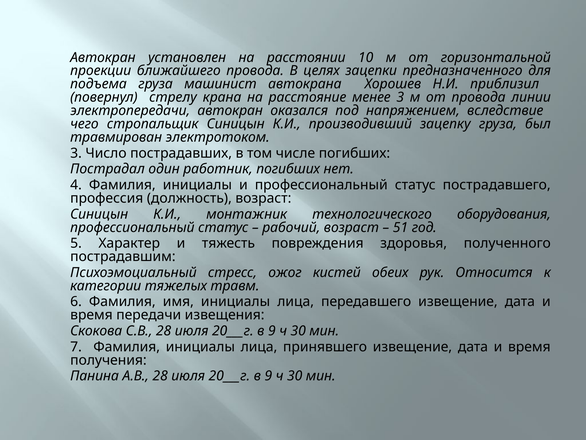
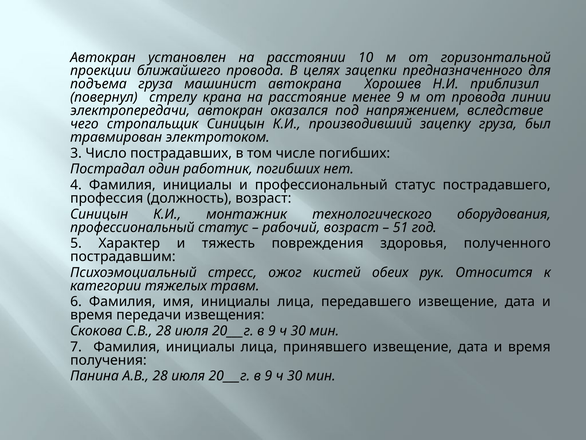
менее 3: 3 -> 9
